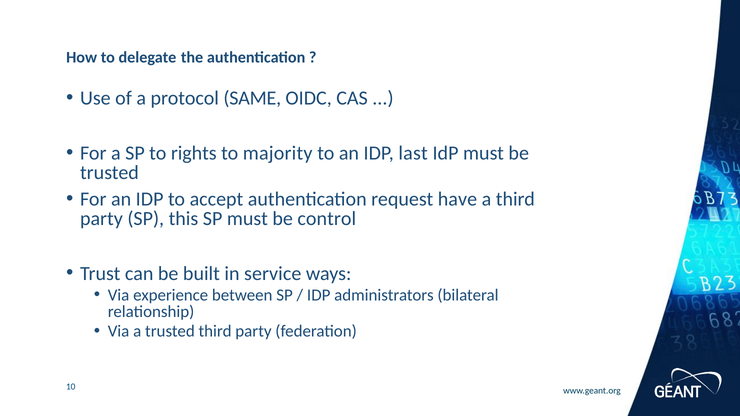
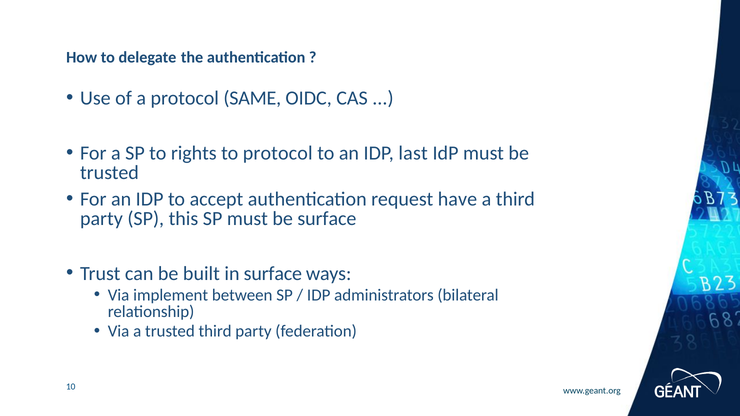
to majority: majority -> protocol
be control: control -> surface
in service: service -> surface
experience: experience -> implement
